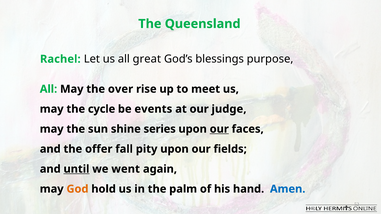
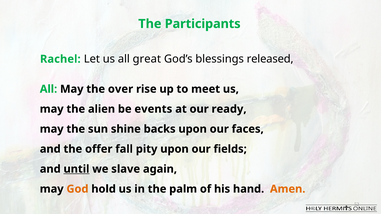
Queensland: Queensland -> Participants
purpose: purpose -> released
cycle: cycle -> alien
judge: judge -> ready
series: series -> backs
our at (219, 129) underline: present -> none
went: went -> slave
Amen colour: blue -> orange
